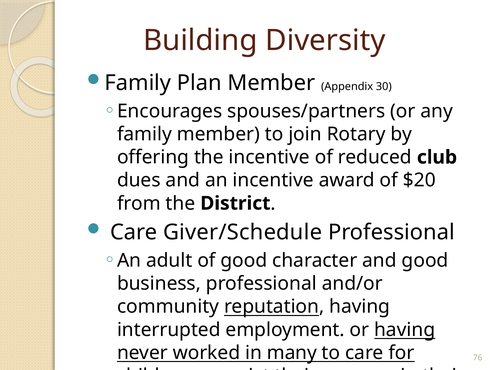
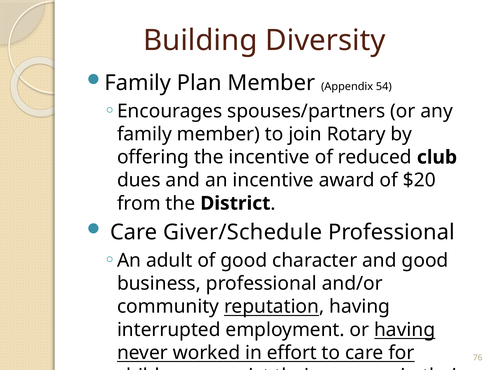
30: 30 -> 54
many: many -> effort
